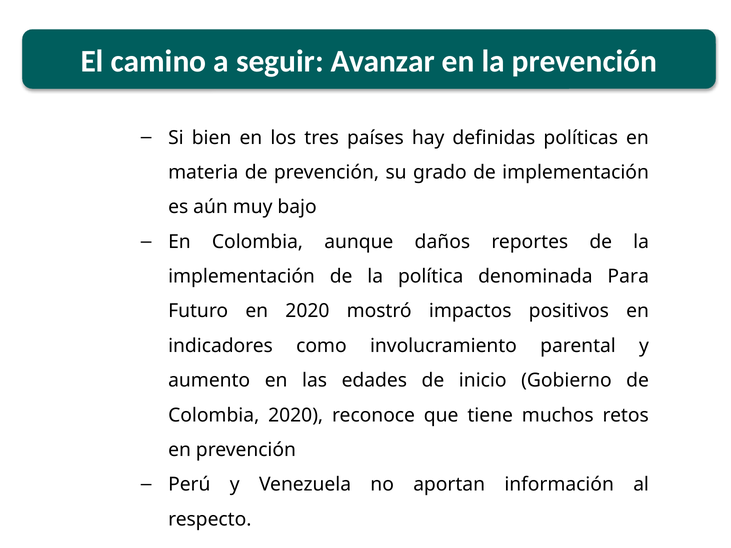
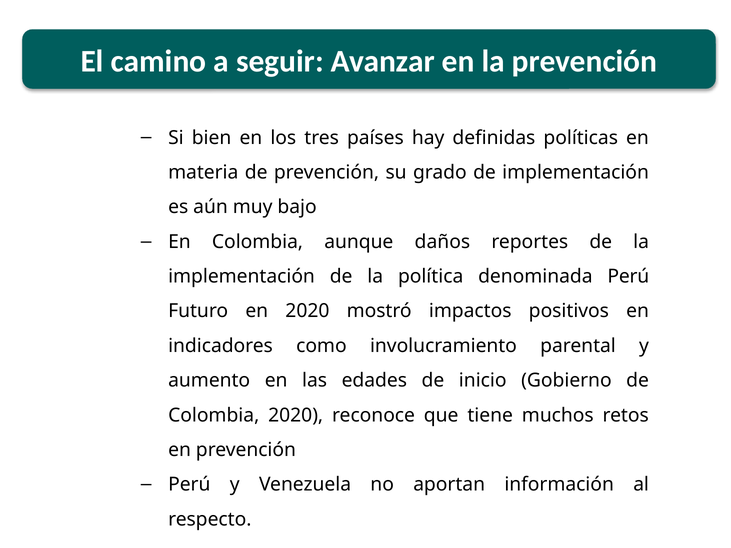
denominada Para: Para -> Perú
